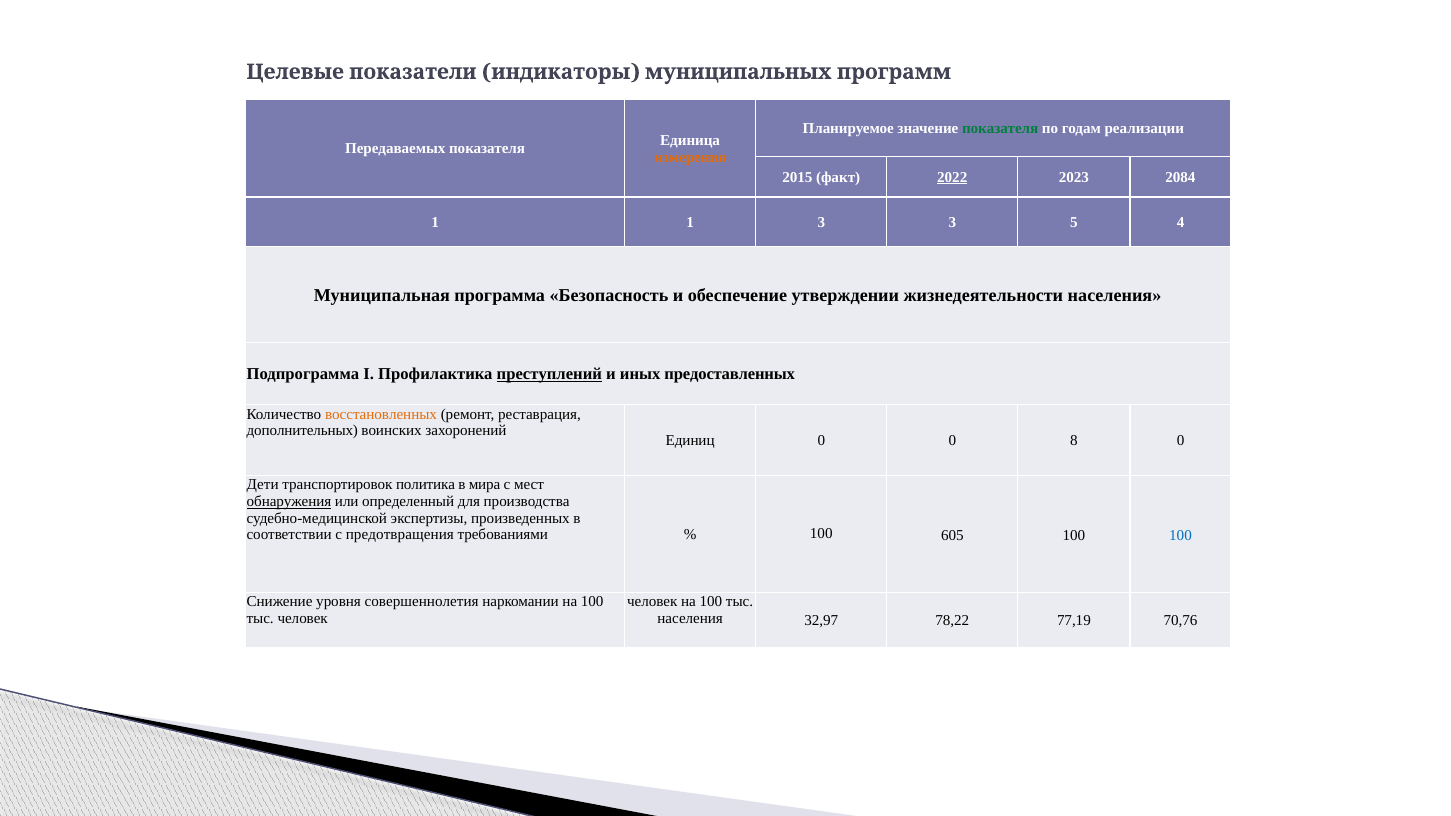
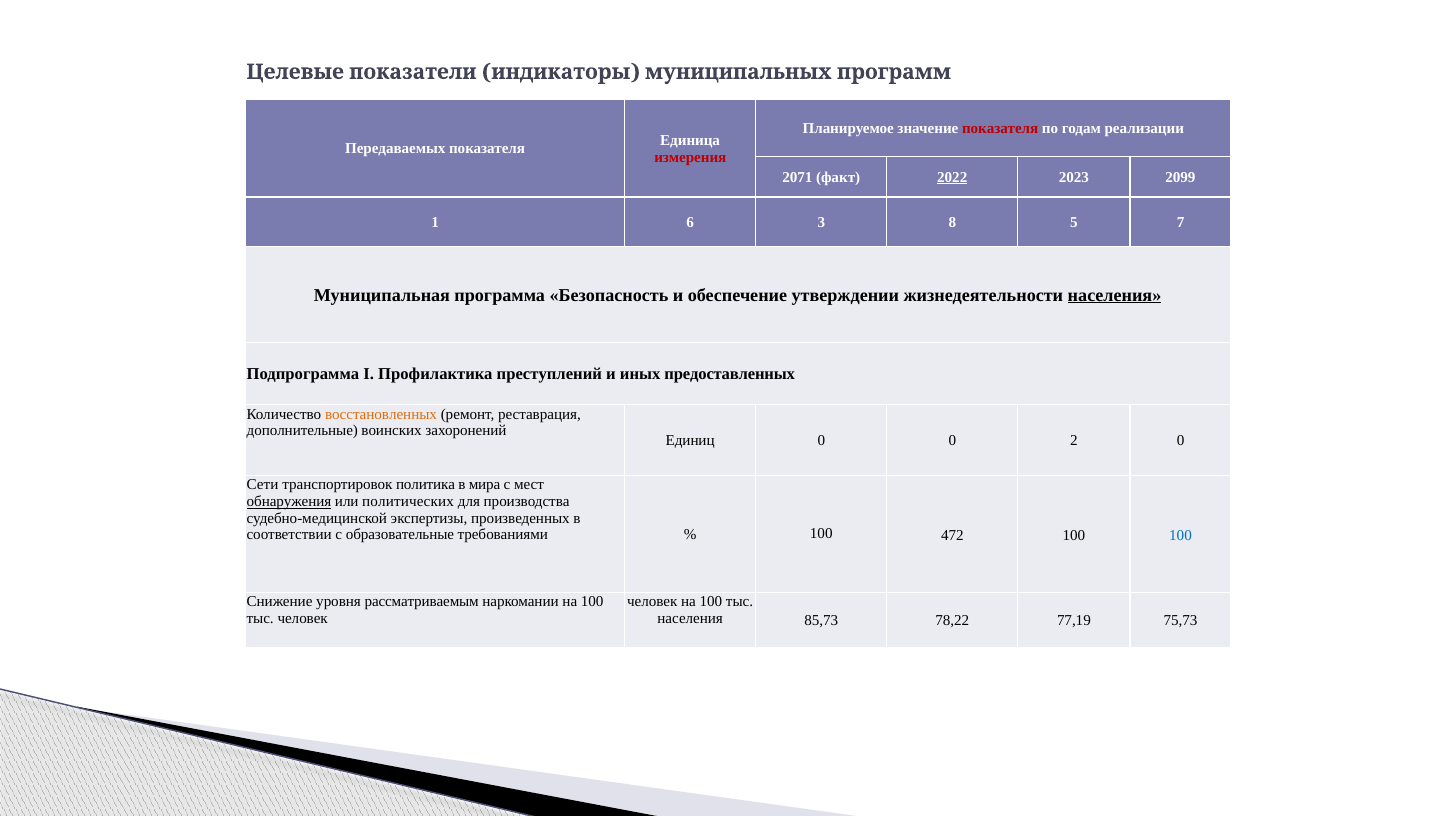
показателя at (1000, 129) colour: green -> red
измерения colour: orange -> red
2015: 2015 -> 2071
2084: 2084 -> 2099
1 1: 1 -> 6
3 3: 3 -> 8
4: 4 -> 7
населения at (1115, 295) underline: none -> present
преступлений underline: present -> none
дополнительных: дополнительных -> дополнительные
8: 8 -> 2
Дети: Дети -> Сети
определенный: определенный -> политических
предотвращения: предотвращения -> образовательные
605: 605 -> 472
совершеннолетия: совершеннолетия -> рассматриваемым
32,97: 32,97 -> 85,73
70,76: 70,76 -> 75,73
